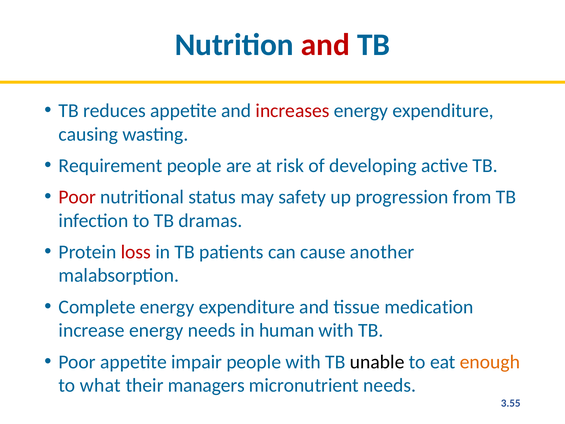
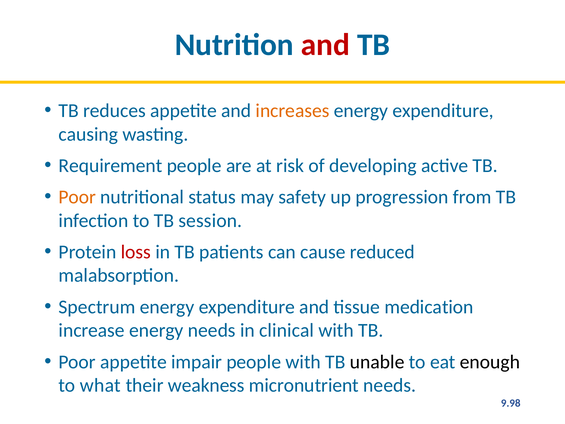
increases colour: red -> orange
Poor at (77, 197) colour: red -> orange
dramas: dramas -> session
another: another -> reduced
Complete: Complete -> Spectrum
human: human -> clinical
enough colour: orange -> black
managers: managers -> weakness
3.55: 3.55 -> 9.98
